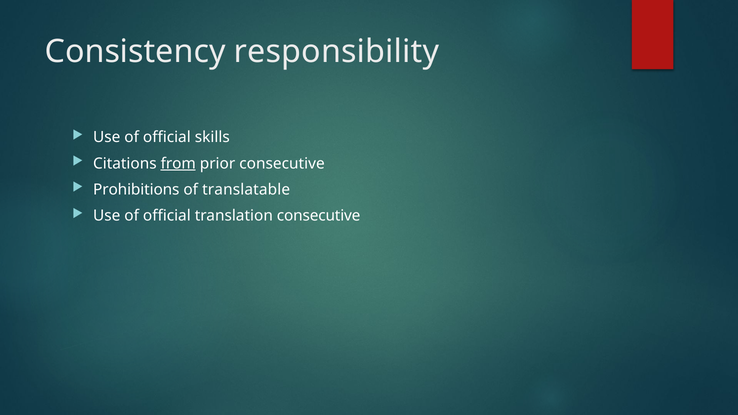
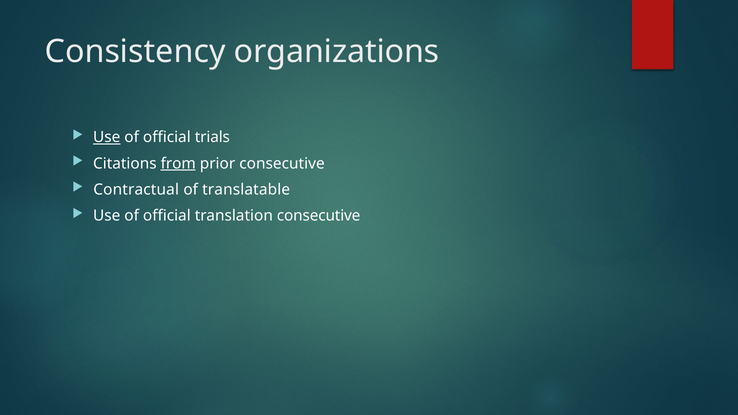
responsibility: responsibility -> organizations
Use at (107, 137) underline: none -> present
skills: skills -> trials
Prohibitions: Prohibitions -> Contractual
